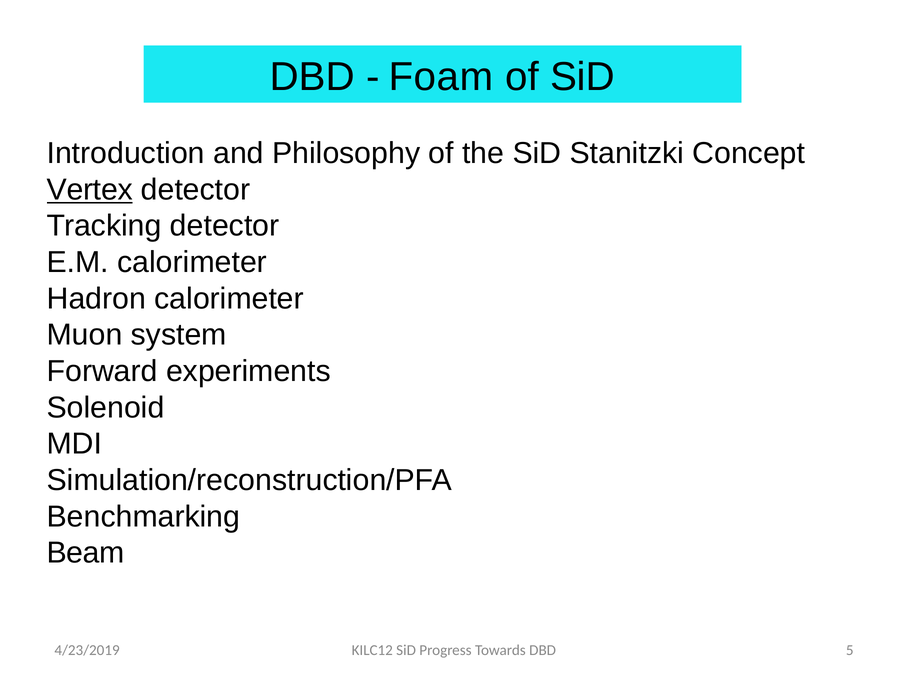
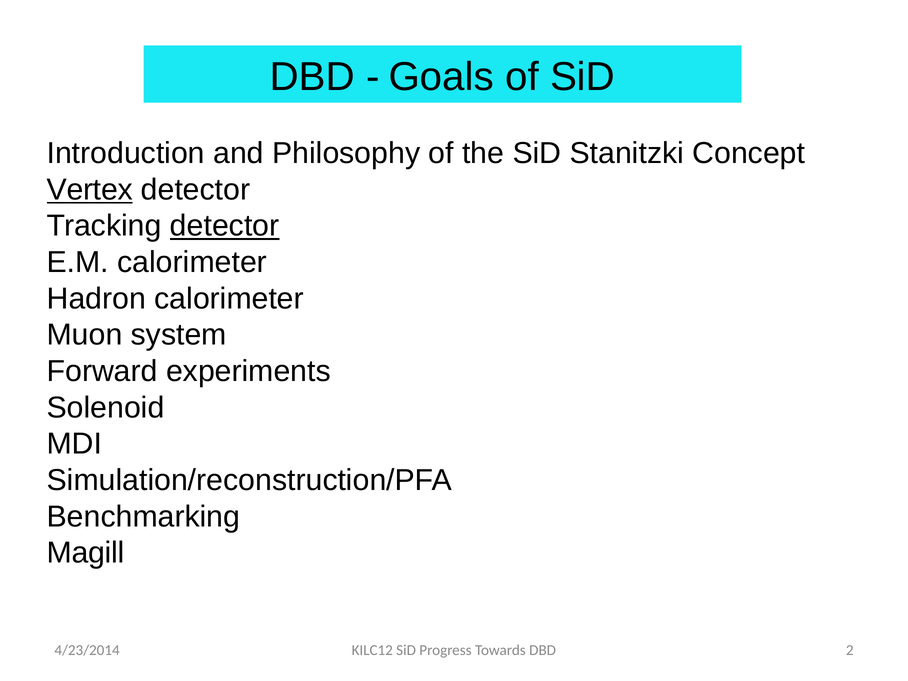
Foam: Foam -> Goals
detector at (225, 226) underline: none -> present
Beam: Beam -> Magill
4/23/2019: 4/23/2019 -> 4/23/2014
5: 5 -> 2
